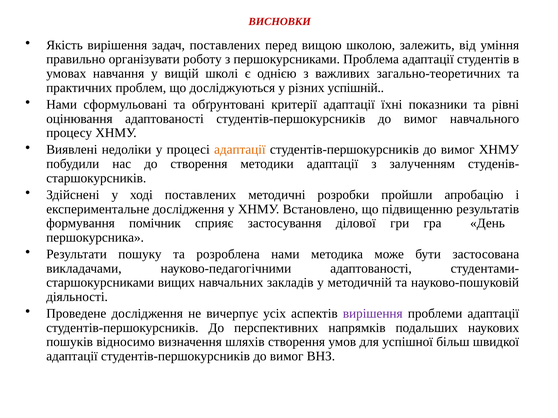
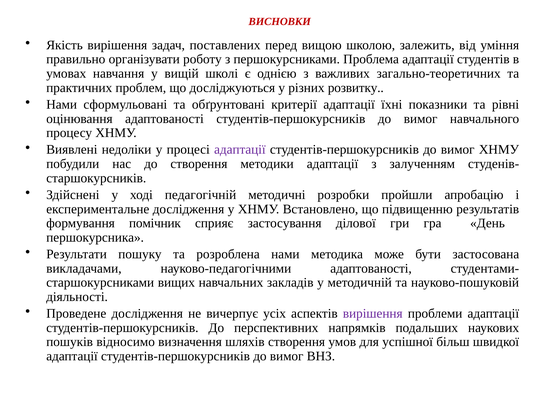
успішній: успішній -> розвитку
адаптації at (240, 150) colour: orange -> purple
ході поставлених: поставлених -> педагогічній
